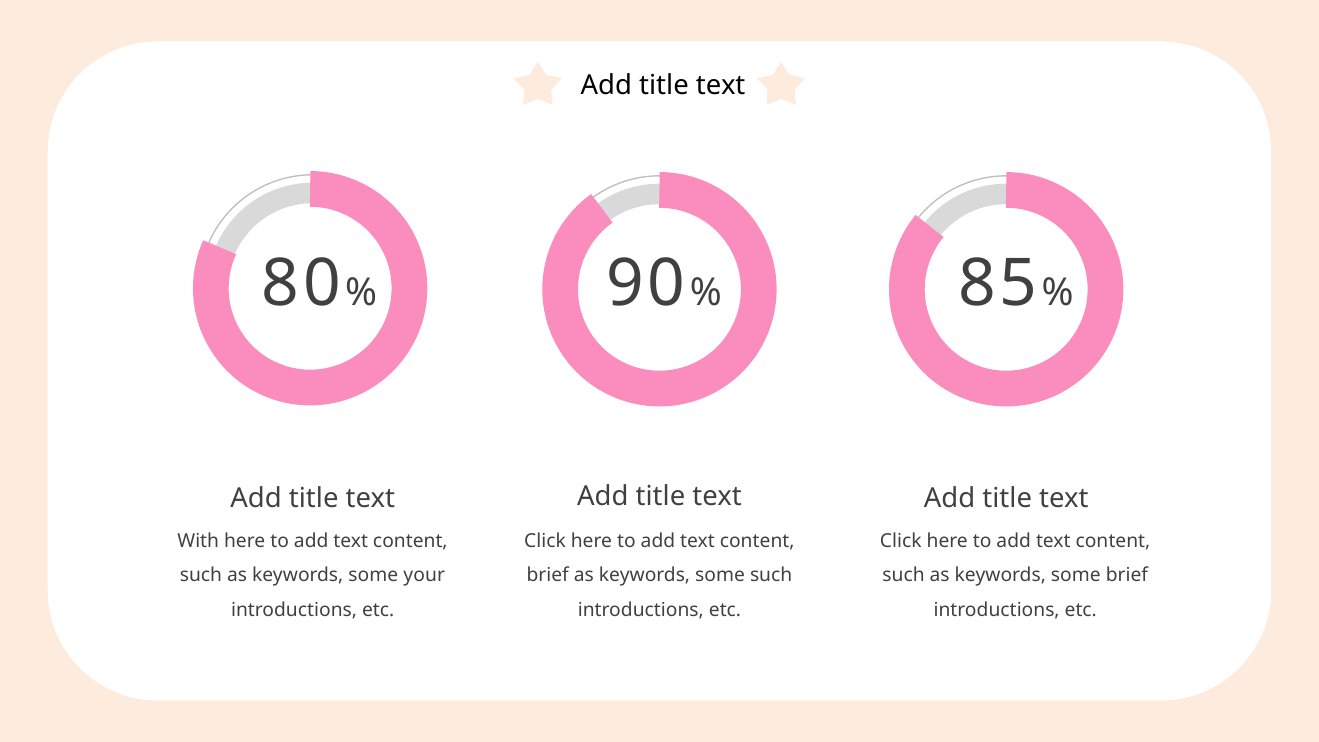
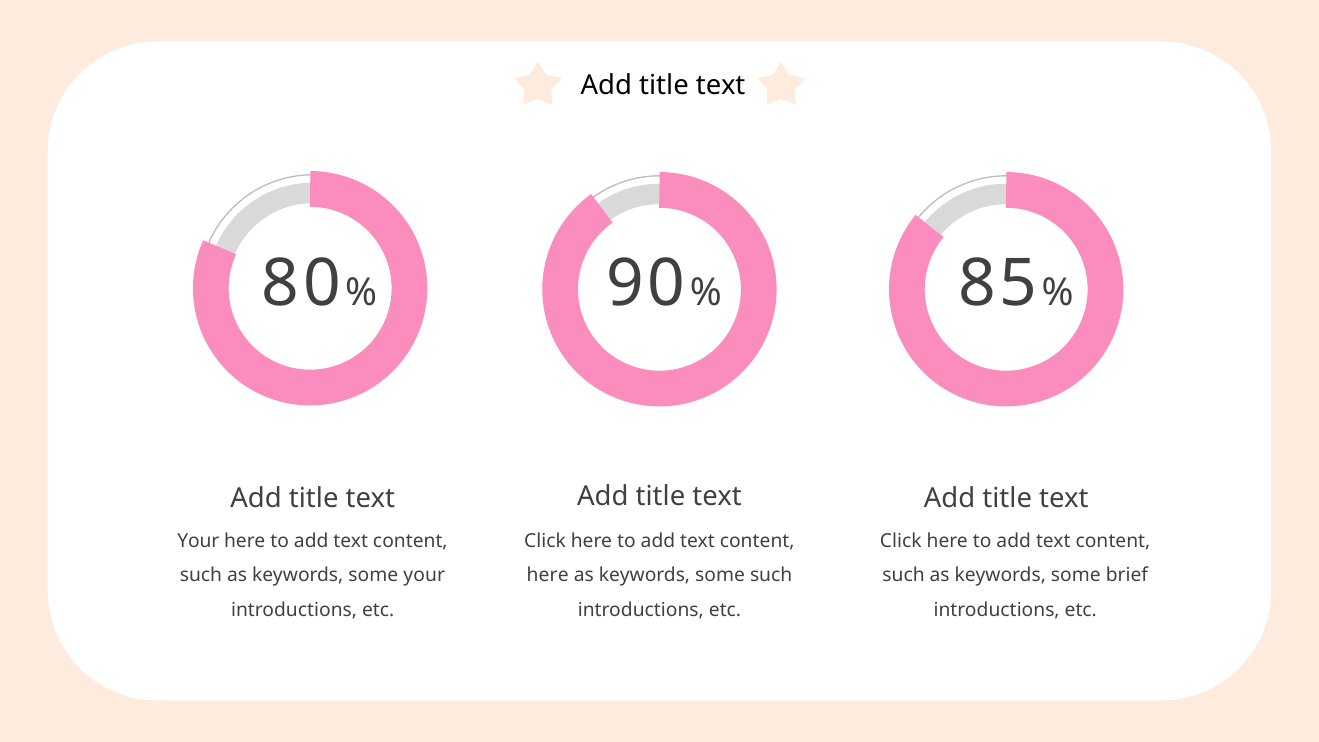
With at (198, 541): With -> Your
brief at (548, 575): brief -> here
